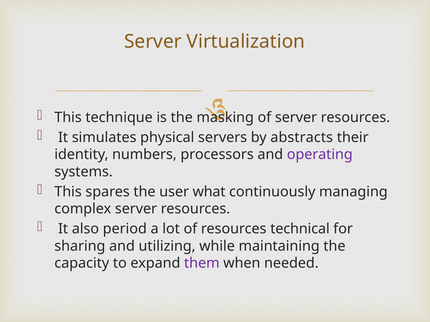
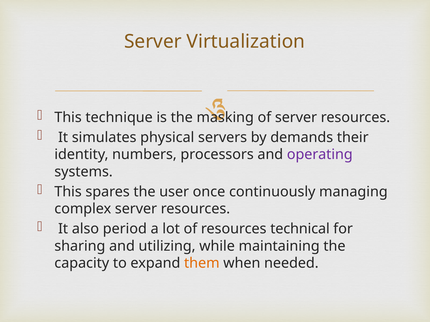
abstracts: abstracts -> demands
what: what -> once
them colour: purple -> orange
